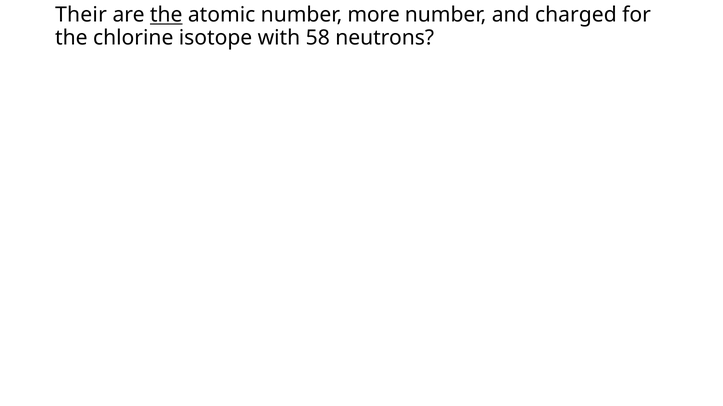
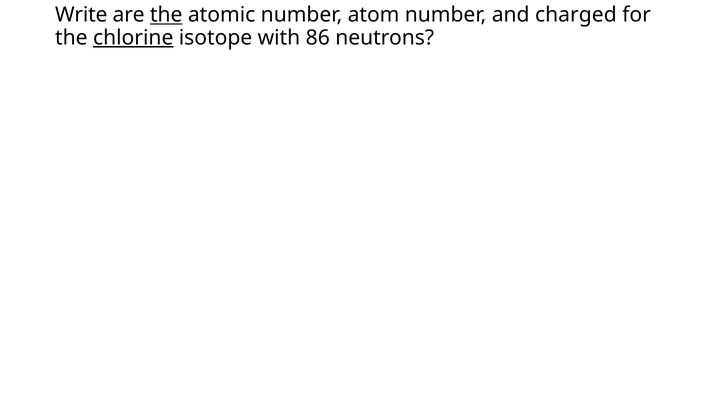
Their: Their -> Write
more: more -> atom
chlorine underline: none -> present
58: 58 -> 86
